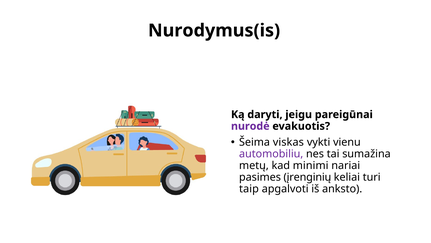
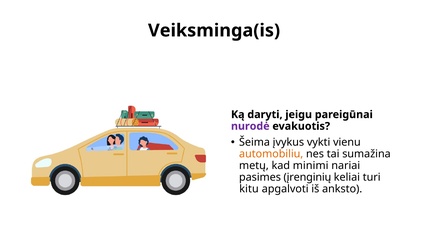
Nurodymus(is: Nurodymus(is -> Veiksminga(is
viskas: viskas -> įvykus
automobiliu colour: purple -> orange
taip: taip -> kitu
